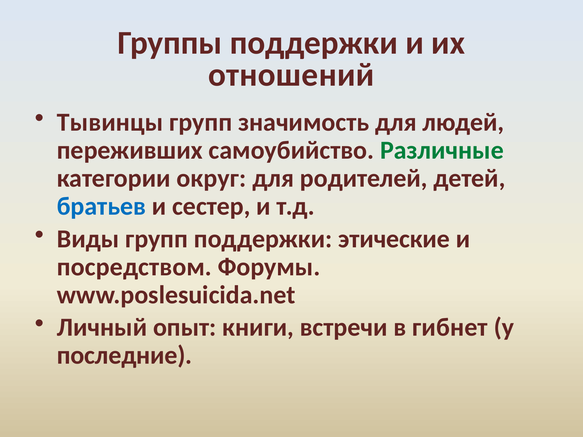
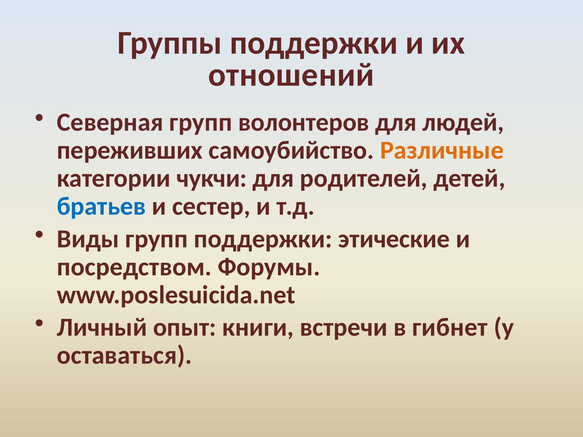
Тывинцы: Тывинцы -> Северная
значимость: значимость -> волонтеров
Различные colour: green -> orange
округ: округ -> чукчи
последние: последние -> оставаться
